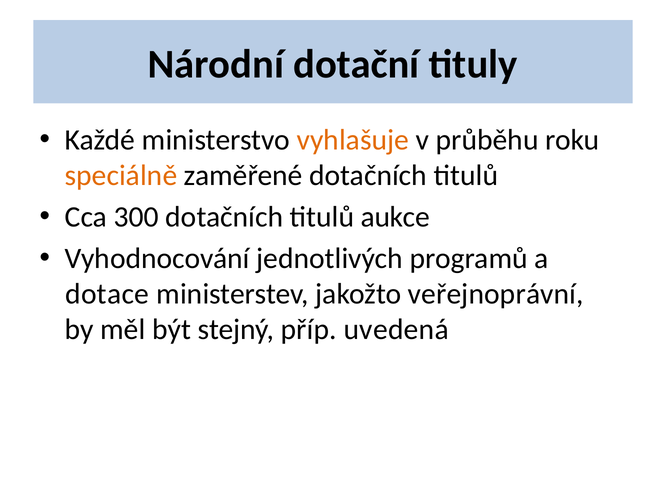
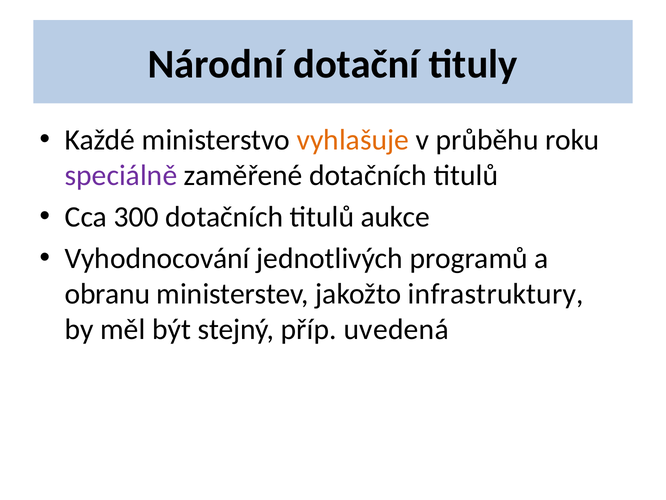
speciálně colour: orange -> purple
dotace: dotace -> obranu
veřejnoprávní: veřejnoprávní -> infrastruktury
